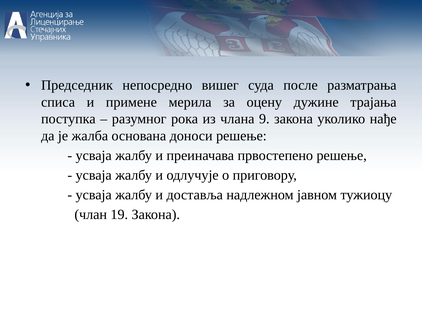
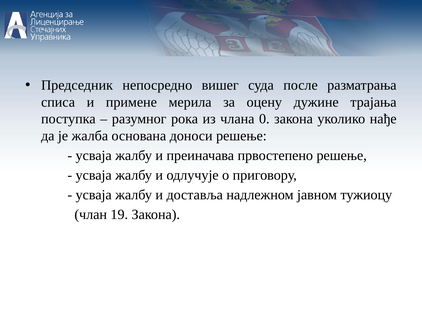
9: 9 -> 0
